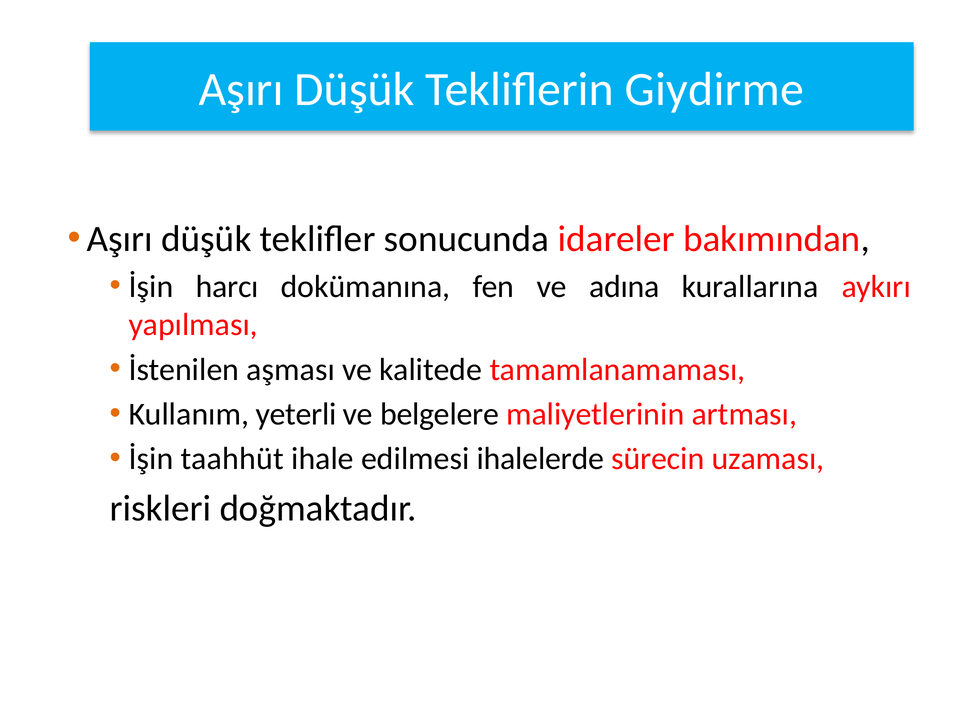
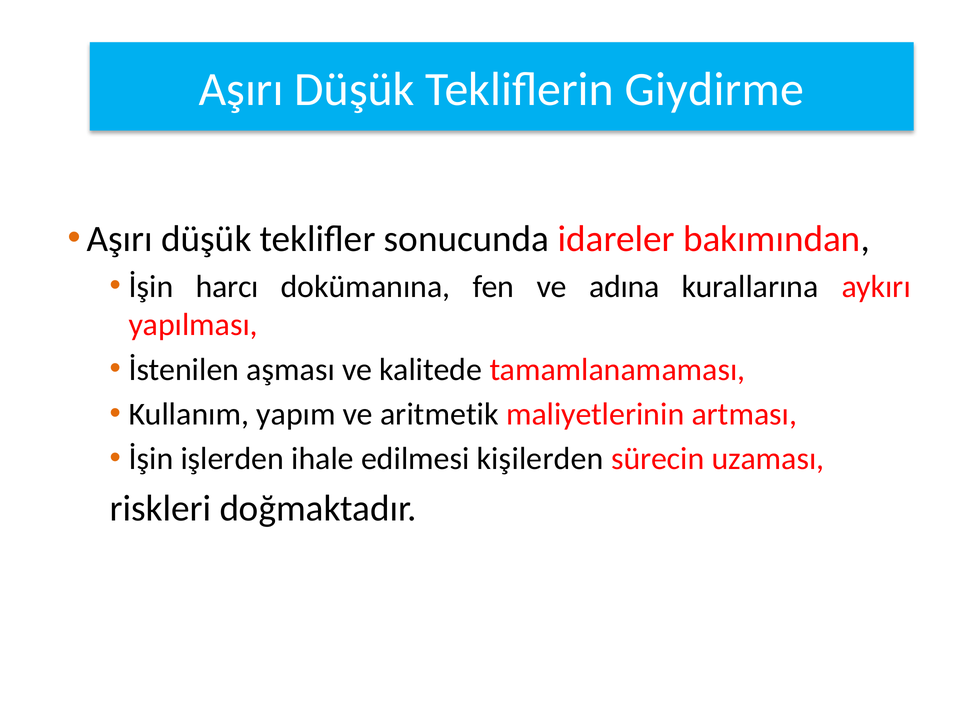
yeterli: yeterli -> yapım
belgelere: belgelere -> aritmetik
taahhüt: taahhüt -> işlerden
ihalelerde: ihalelerde -> kişilerden
